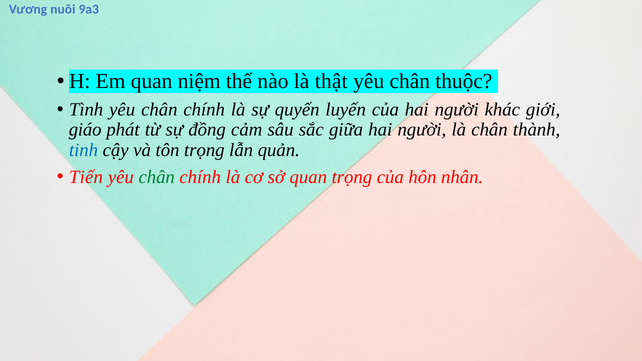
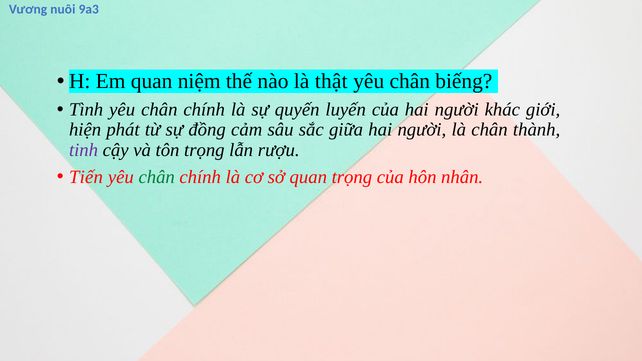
thuộc: thuộc -> biếng
giáo: giáo -> hiện
tinh colour: blue -> purple
quản: quản -> rượu
